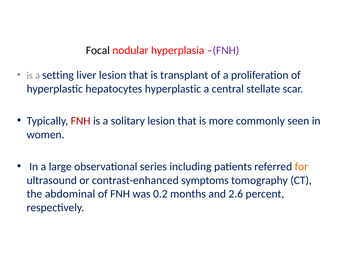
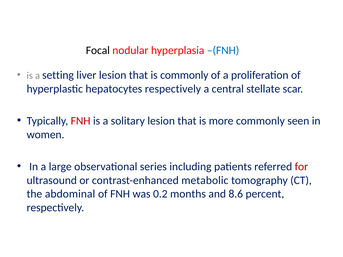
–(FNH colour: purple -> blue
is transplant: transplant -> commonly
hepatocytes hyperplastic: hyperplastic -> respectively
for colour: orange -> red
symptoms: symptoms -> metabolic
2.6: 2.6 -> 8.6
